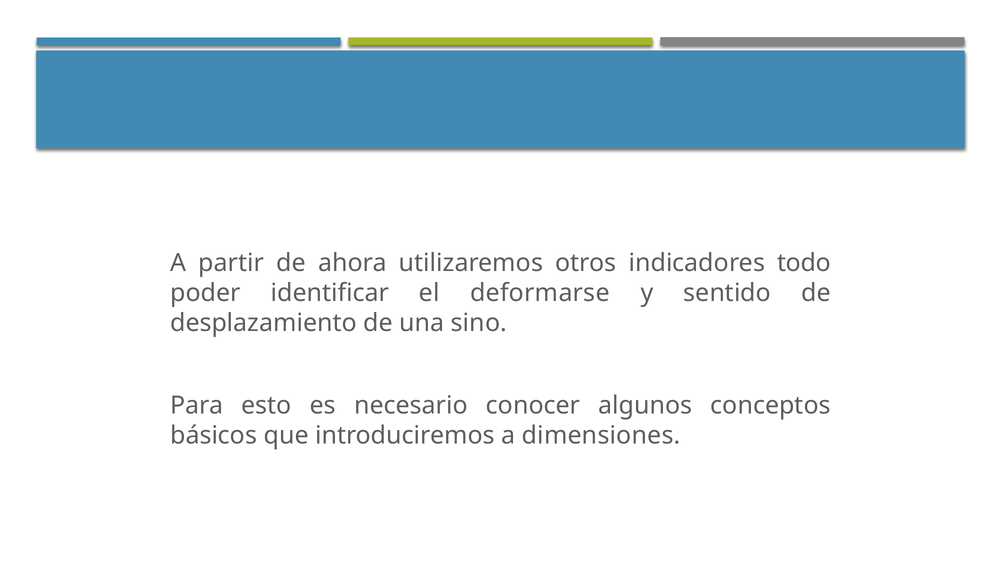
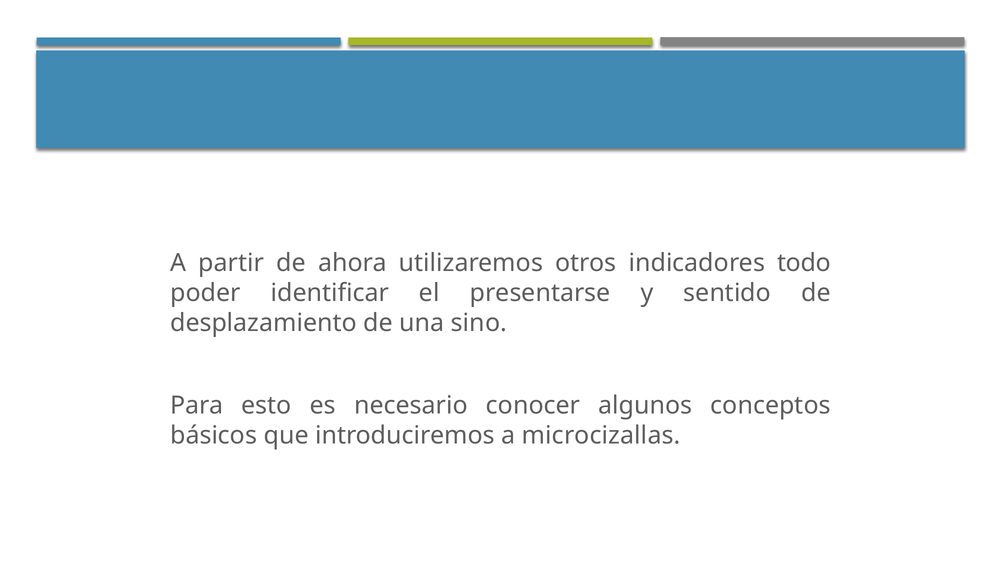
deformarse: deformarse -> presentarse
dimensiones: dimensiones -> microcizallas
